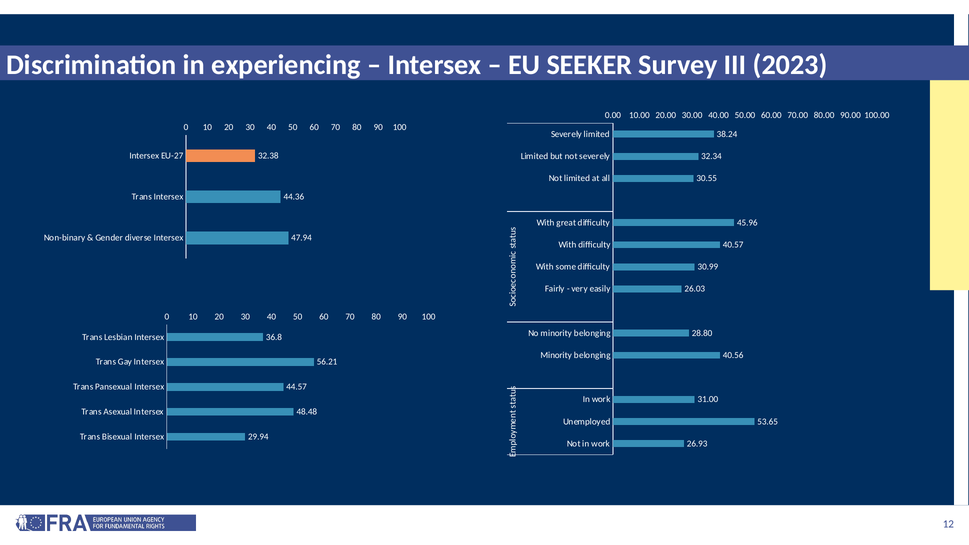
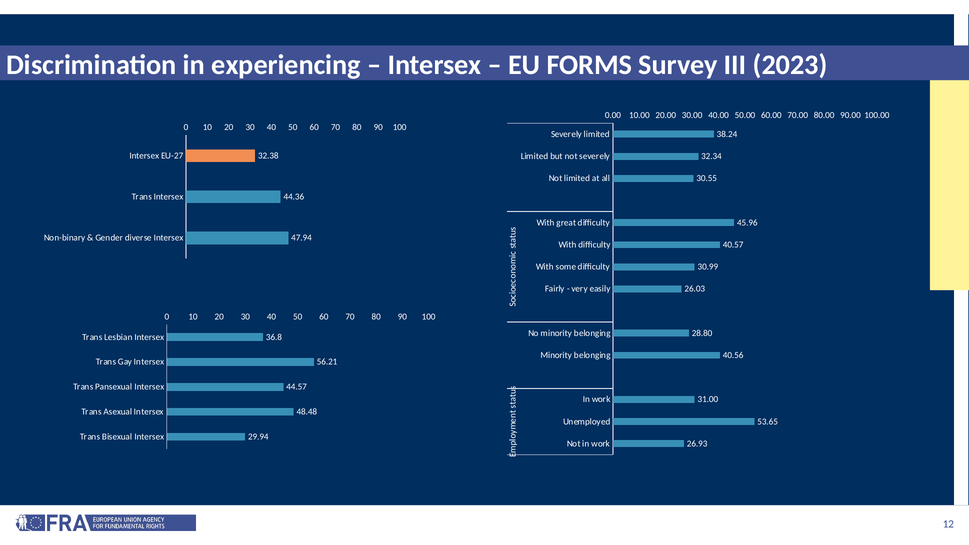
SEEKER: SEEKER -> FORMS
